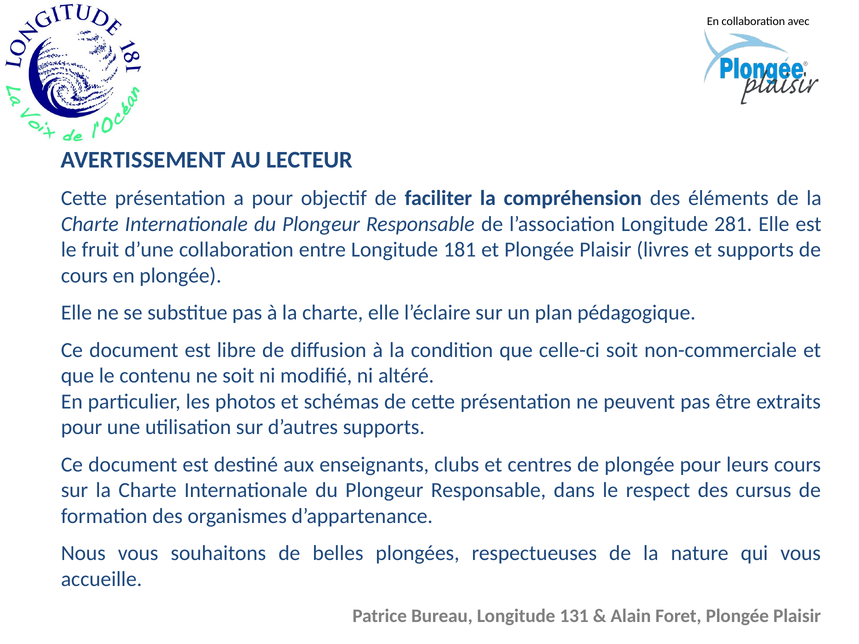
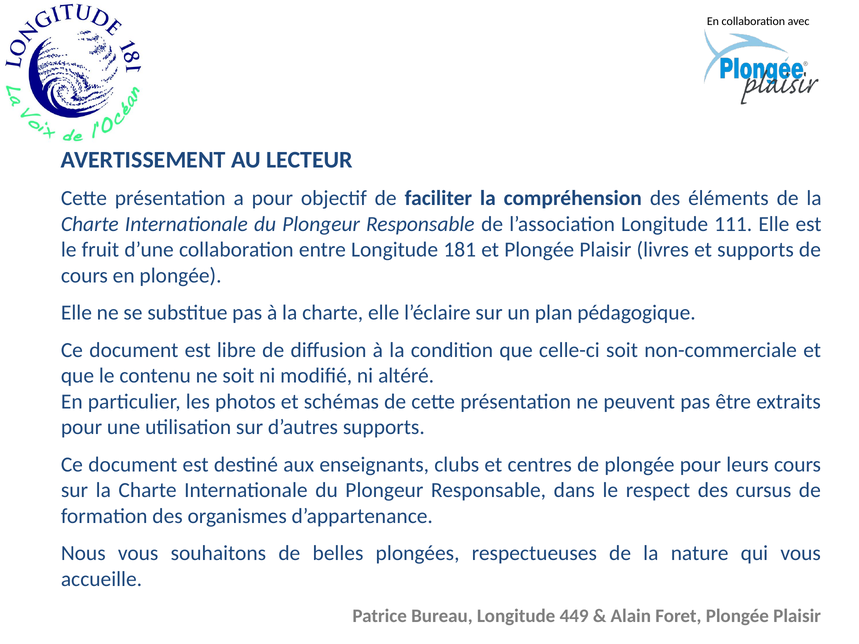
281: 281 -> 111
131: 131 -> 449
